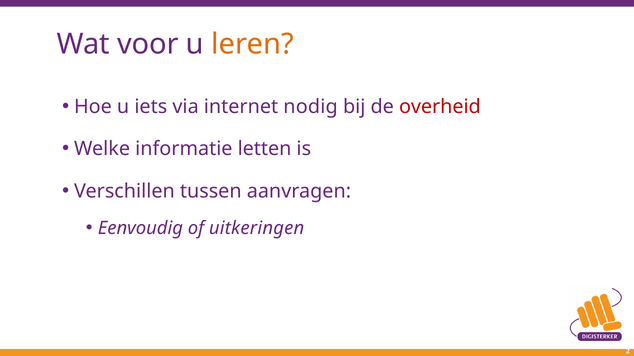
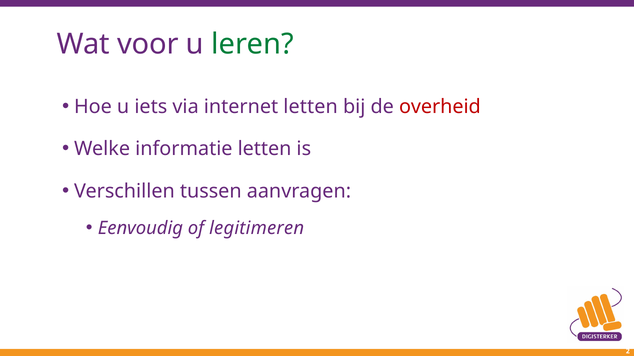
leren colour: orange -> green
internet nodig: nodig -> letten
uitkeringen: uitkeringen -> legitimeren
